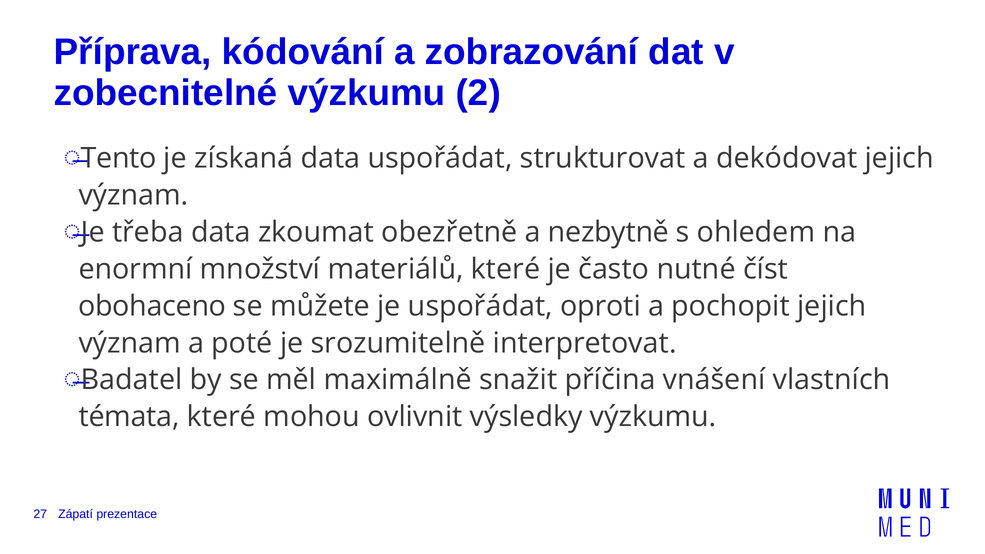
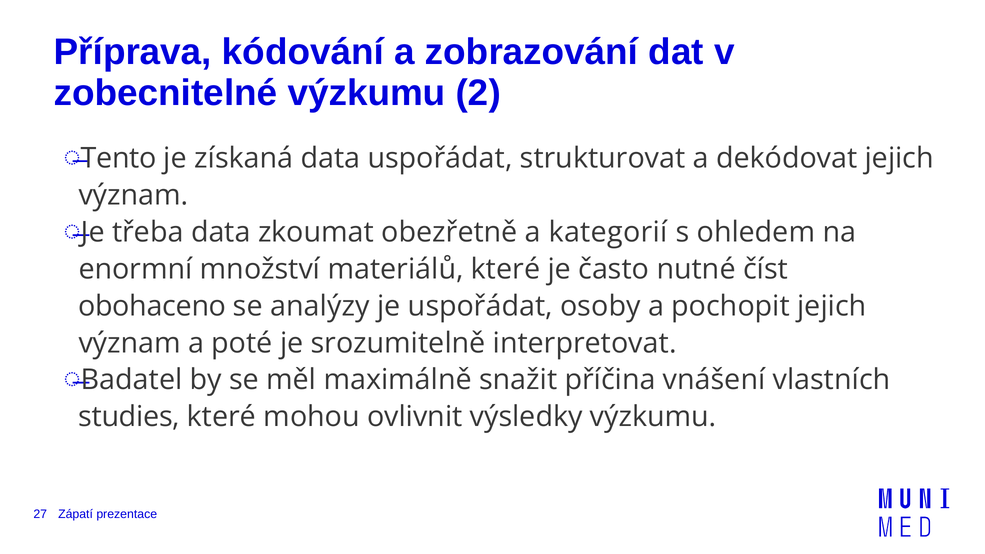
nezbytně: nezbytně -> kategorií
můžete: můžete -> analýzy
oproti: oproti -> osoby
témata: témata -> studies
